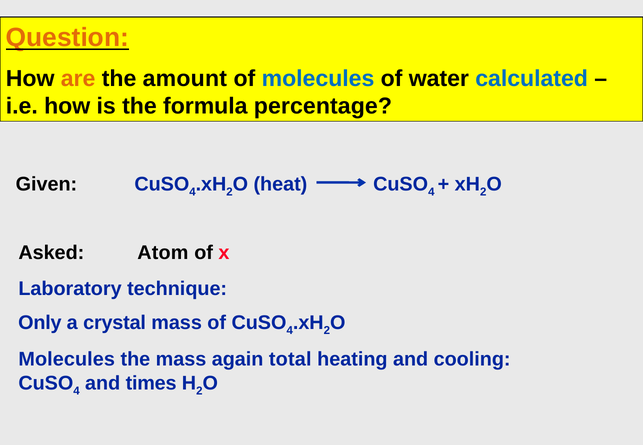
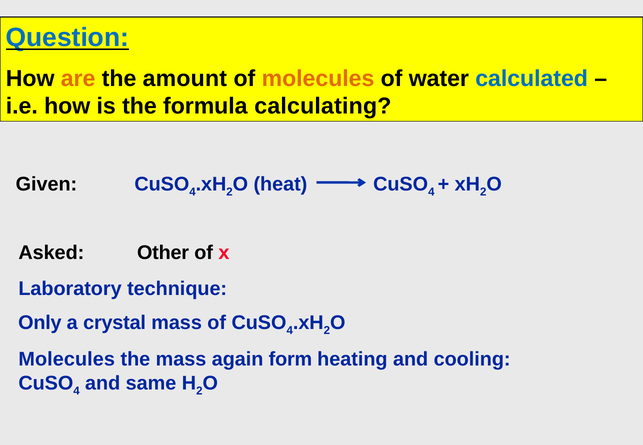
Question colour: orange -> blue
molecules at (318, 78) colour: blue -> orange
percentage: percentage -> calculating
Atom: Atom -> Other
total: total -> form
times: times -> same
